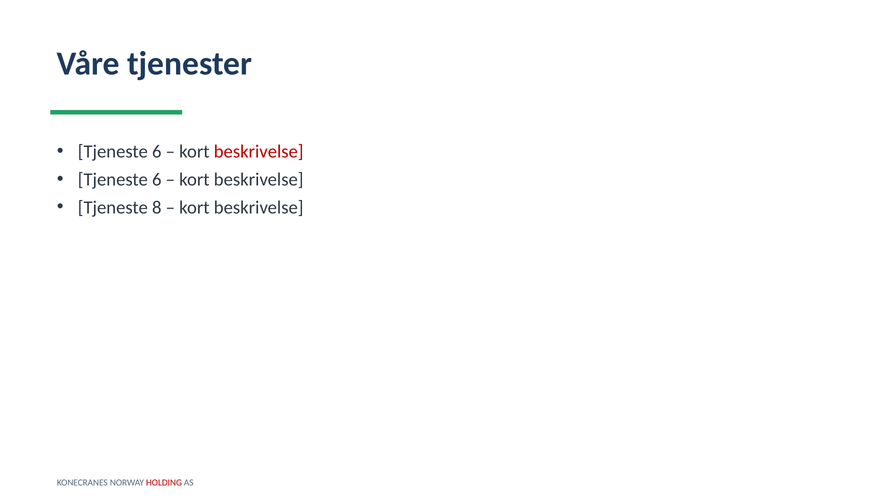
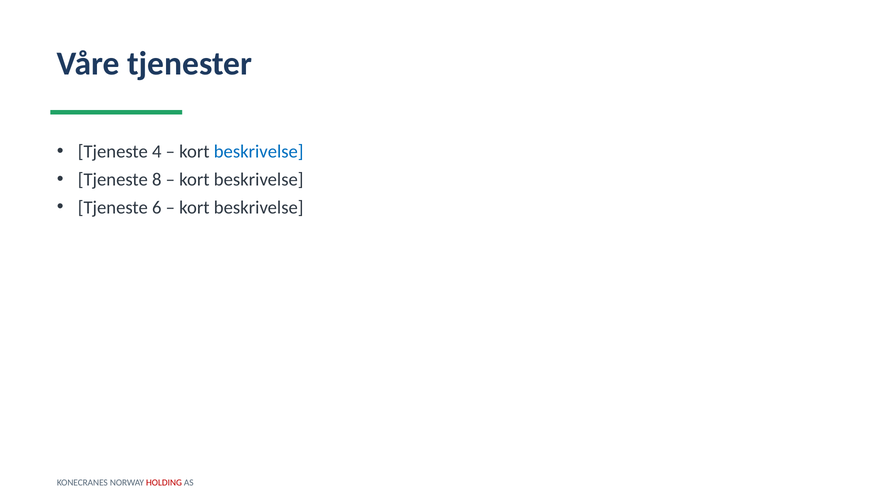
6 at (157, 151): 6 -> 4
beskrivelse at (259, 151) colour: red -> blue
6 at (157, 179): 6 -> 8
8: 8 -> 6
